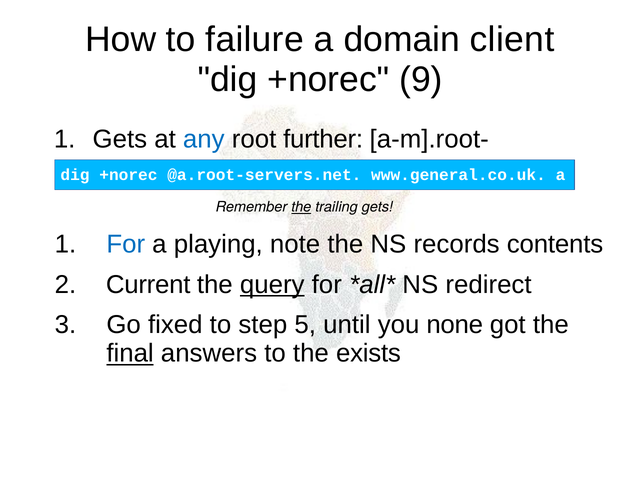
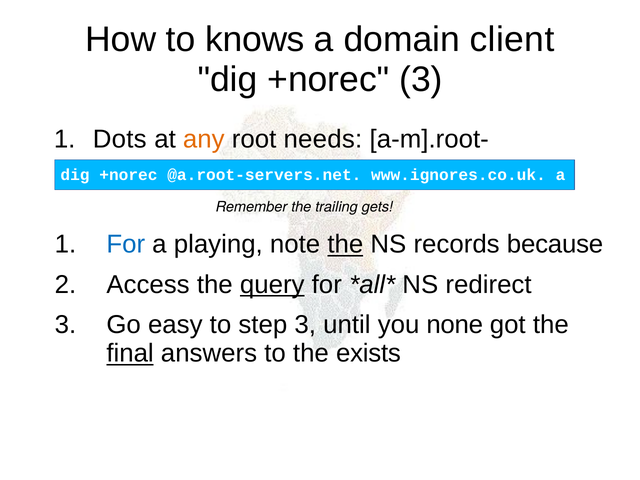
failure: failure -> knows
+norec 9: 9 -> 3
1 Gets: Gets -> Dots
any colour: blue -> orange
further: further -> needs
www.general.co.uk: www.general.co.uk -> www.ignores.co.uk
the at (301, 207) underline: present -> none
the at (345, 245) underline: none -> present
contents: contents -> because
Current: Current -> Access
fixed: fixed -> easy
step 5: 5 -> 3
